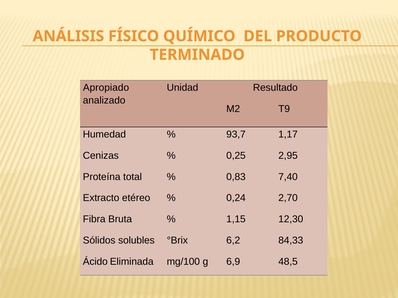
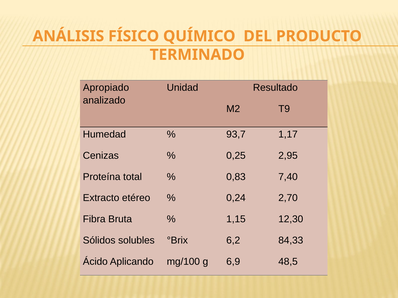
Eliminada: Eliminada -> Aplicando
